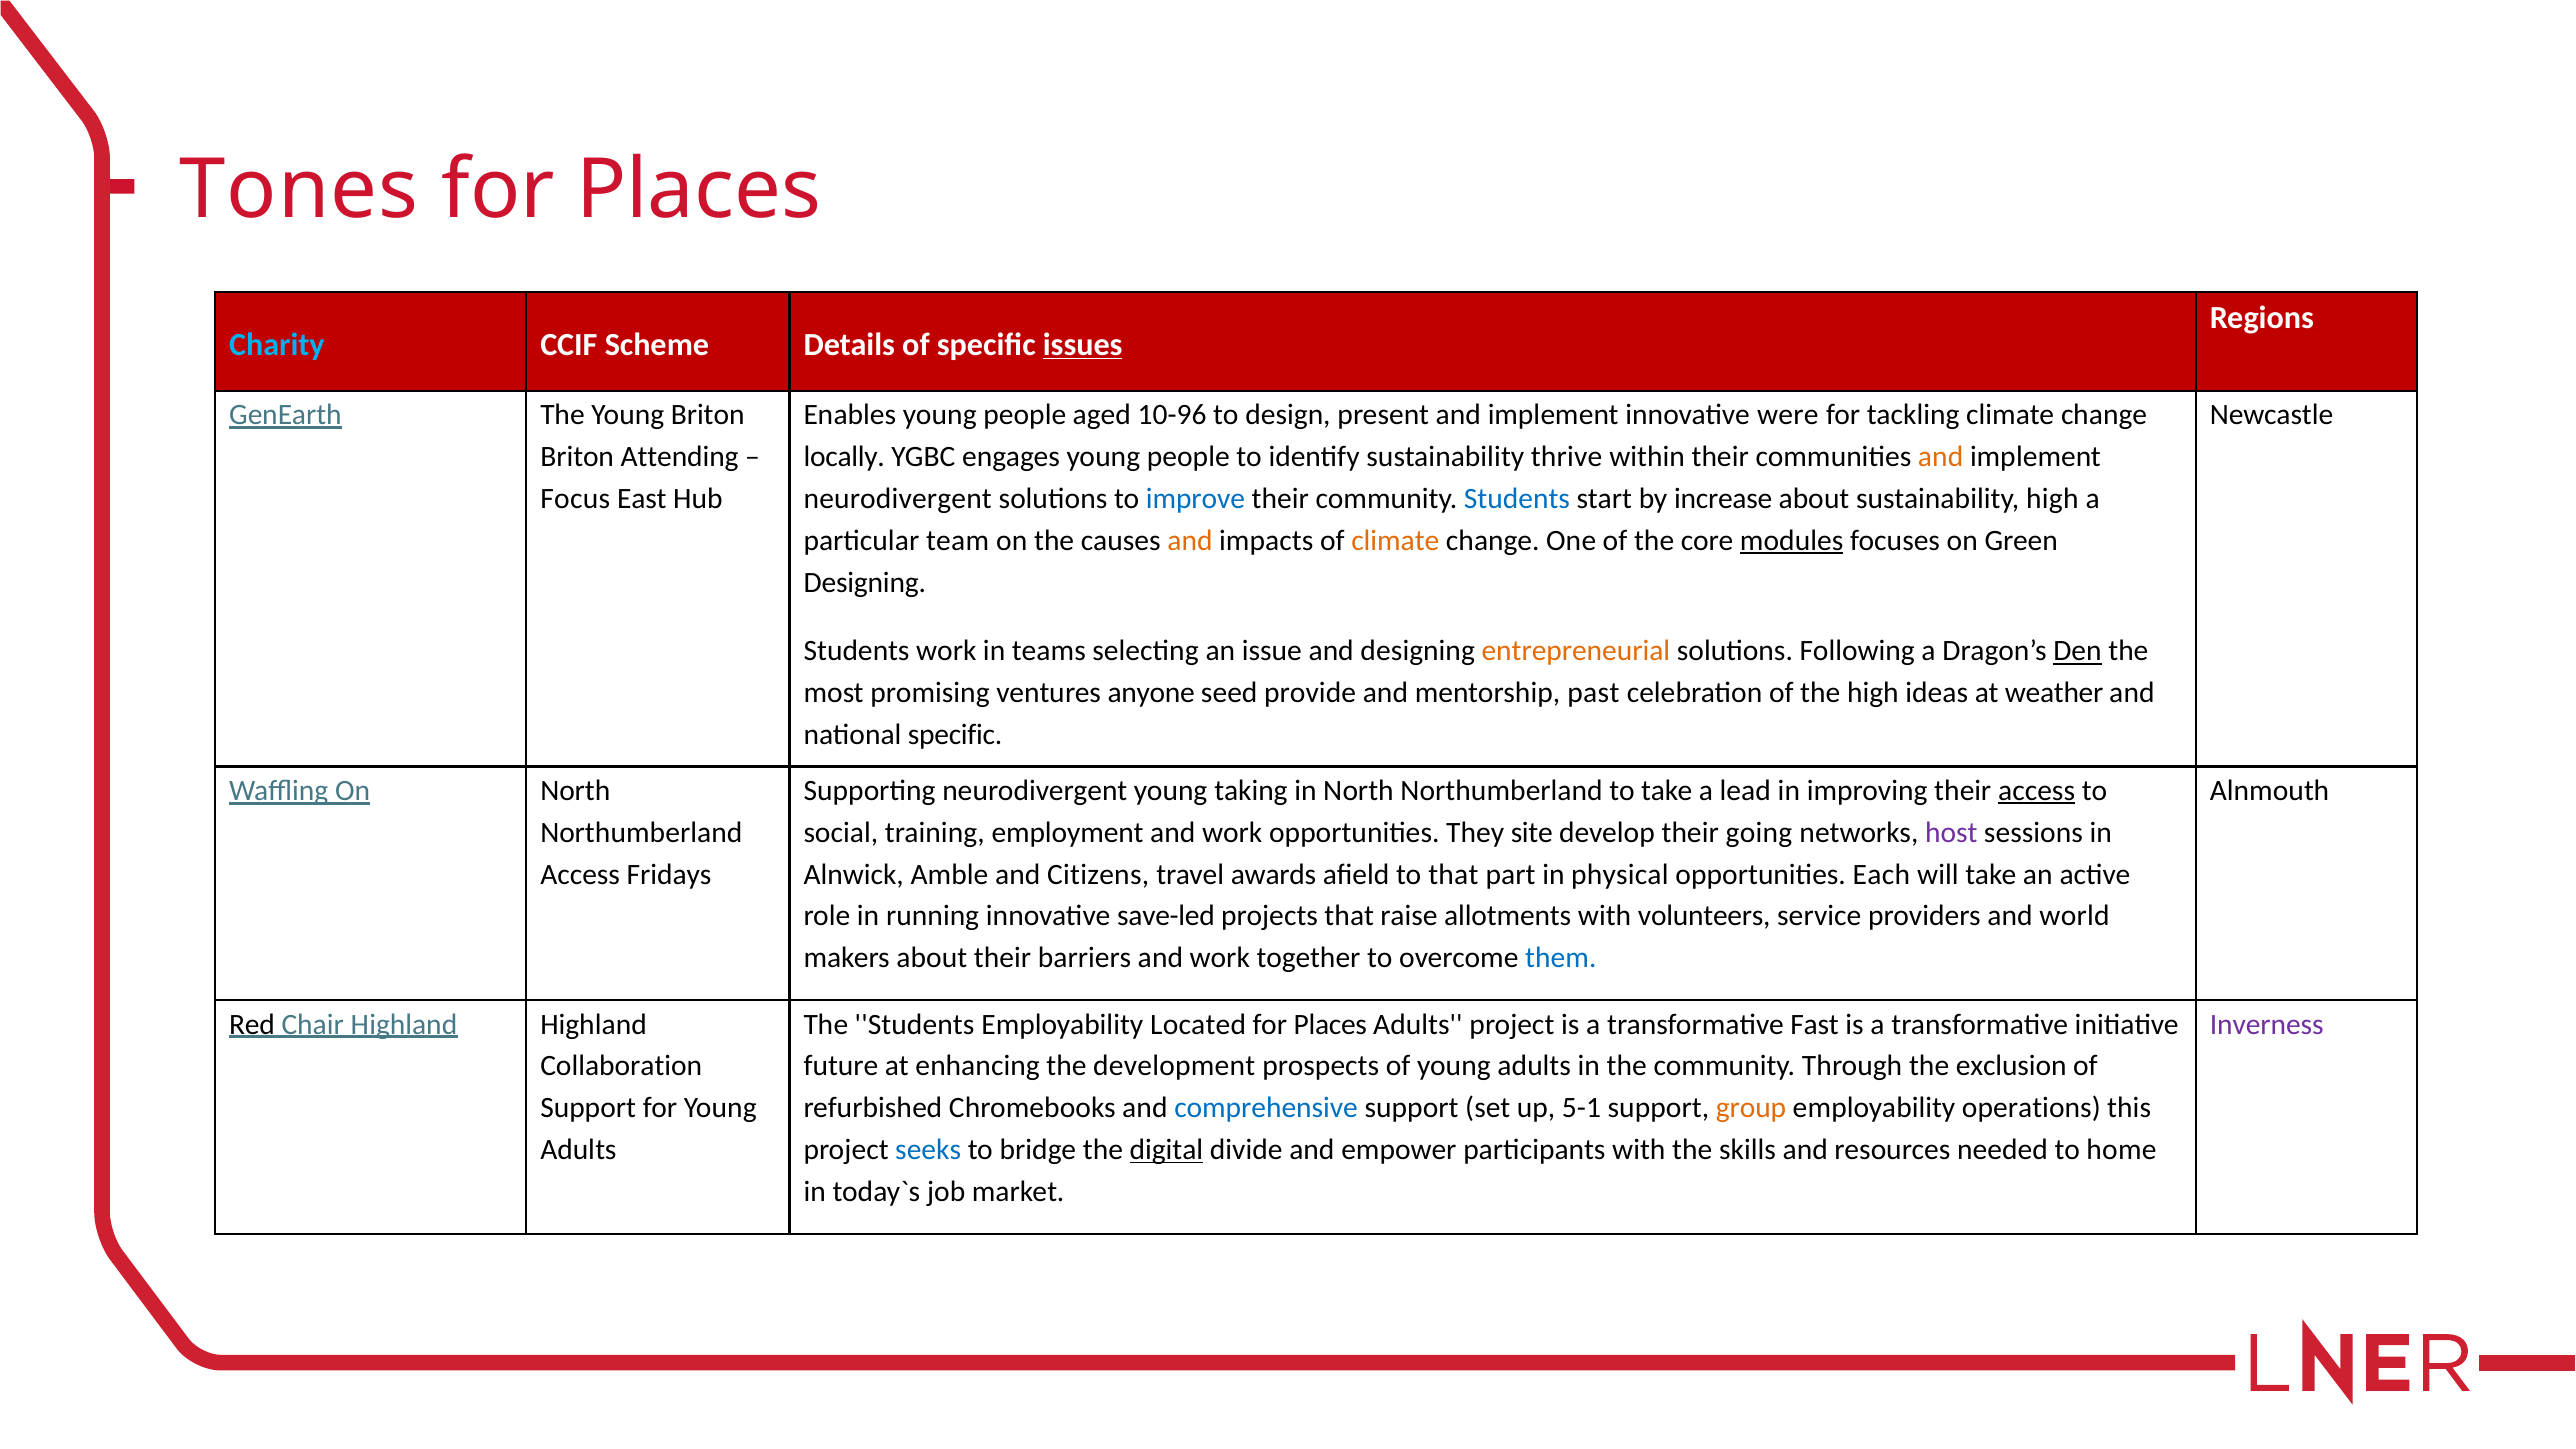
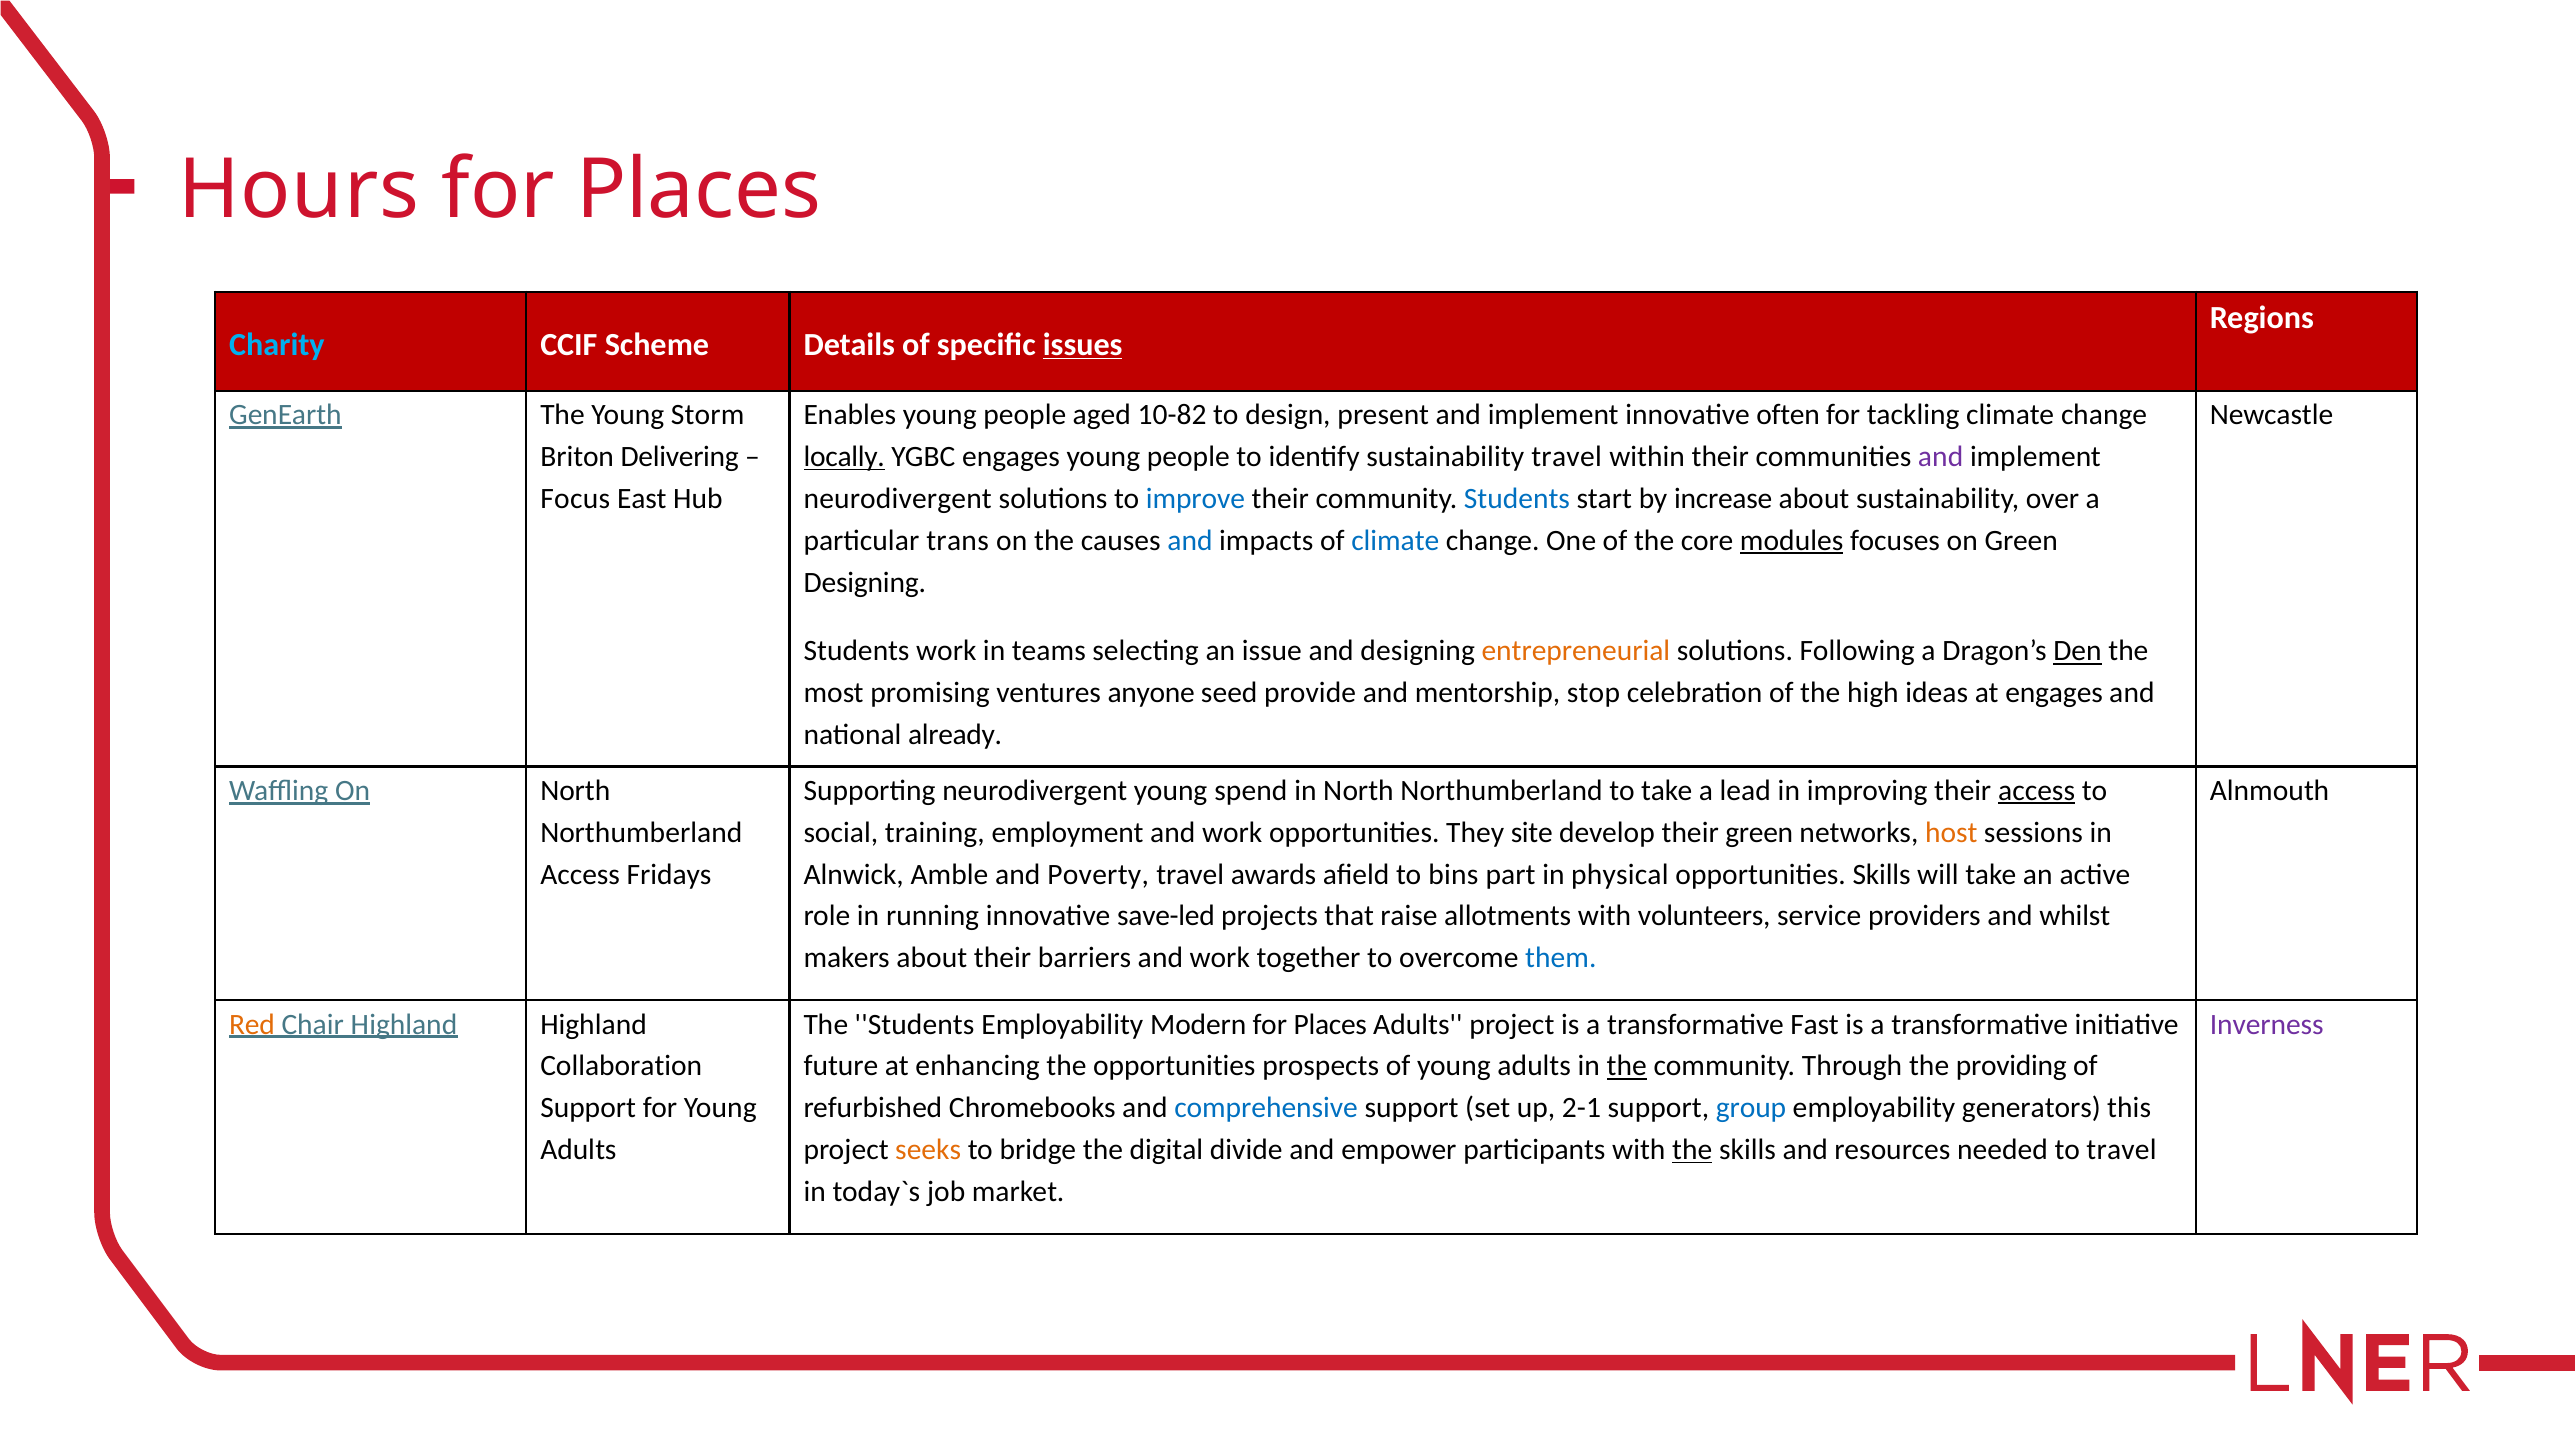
Tones: Tones -> Hours
Young Briton: Briton -> Storm
10-96: 10-96 -> 10-82
were: were -> often
Attending: Attending -> Delivering
locally underline: none -> present
sustainability thrive: thrive -> travel
and at (1941, 457) colour: orange -> purple
sustainability high: high -> over
team: team -> trans
and at (1190, 541) colour: orange -> blue
climate at (1395, 541) colour: orange -> blue
past: past -> stop
at weather: weather -> engages
national specific: specific -> already
taking: taking -> spend
their going: going -> green
host colour: purple -> orange
Citizens: Citizens -> Poverty
to that: that -> bins
opportunities Each: Each -> Skills
world: world -> whilst
Red colour: black -> orange
Located: Located -> Modern
the development: development -> opportunities
the at (1627, 1066) underline: none -> present
exclusion: exclusion -> providing
5-1: 5-1 -> 2-1
group colour: orange -> blue
operations: operations -> generators
seeks colour: blue -> orange
digital underline: present -> none
the at (1692, 1150) underline: none -> present
to home: home -> travel
